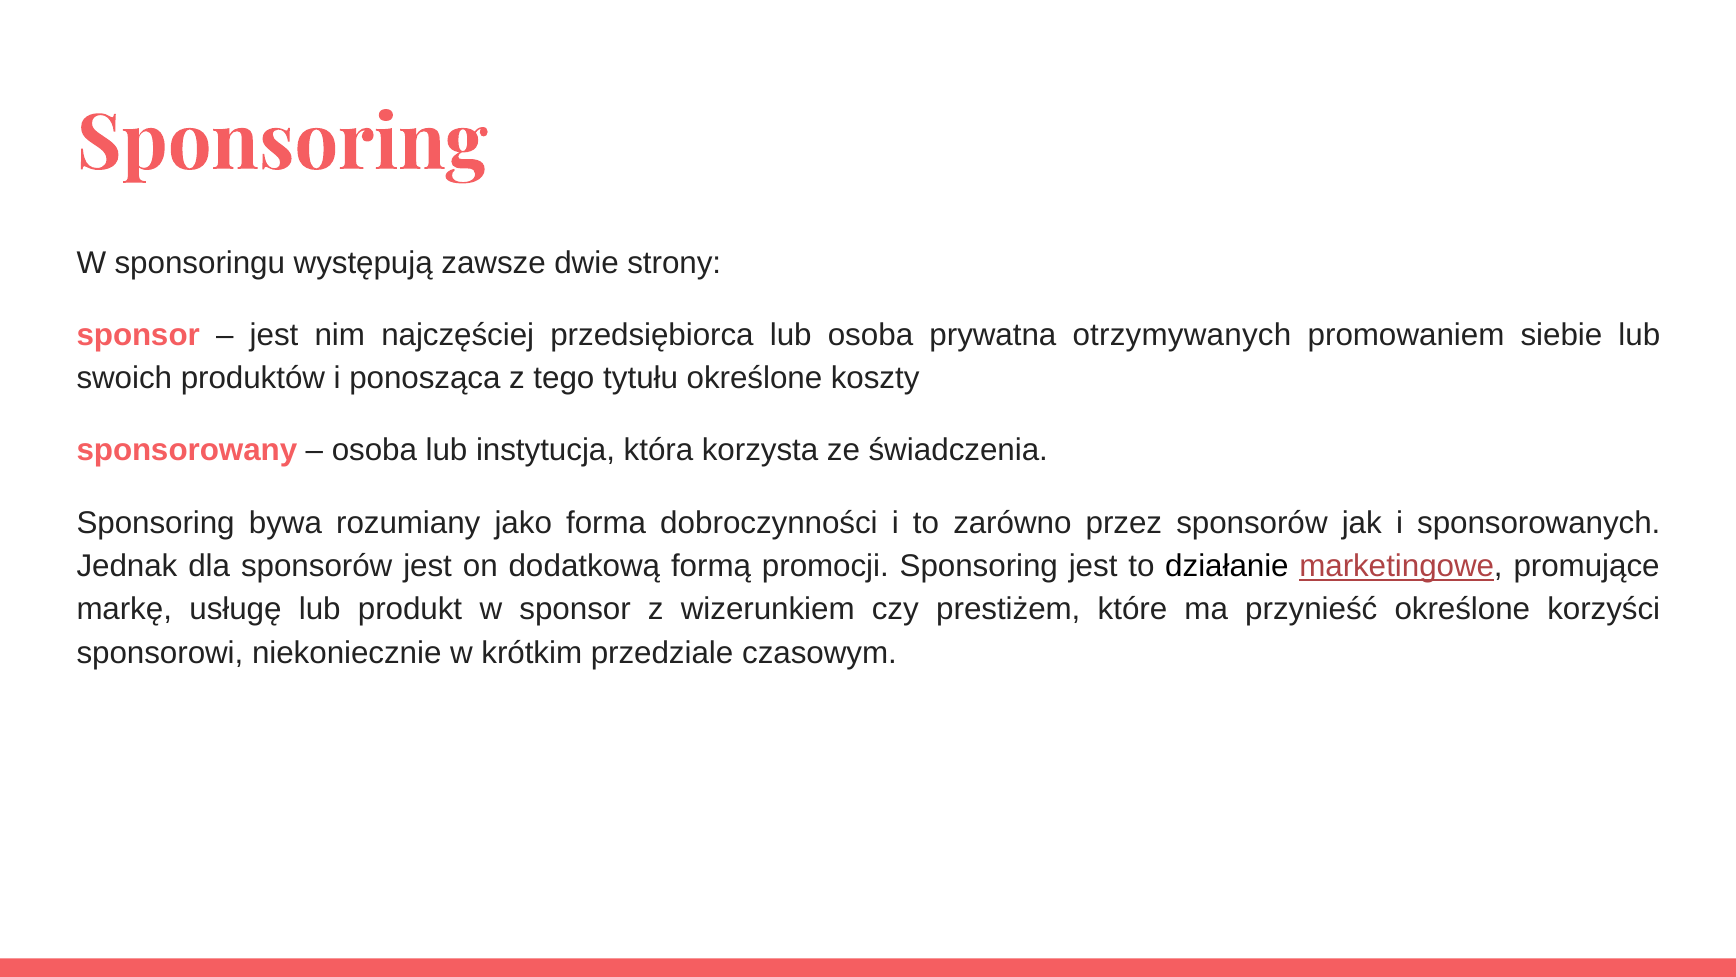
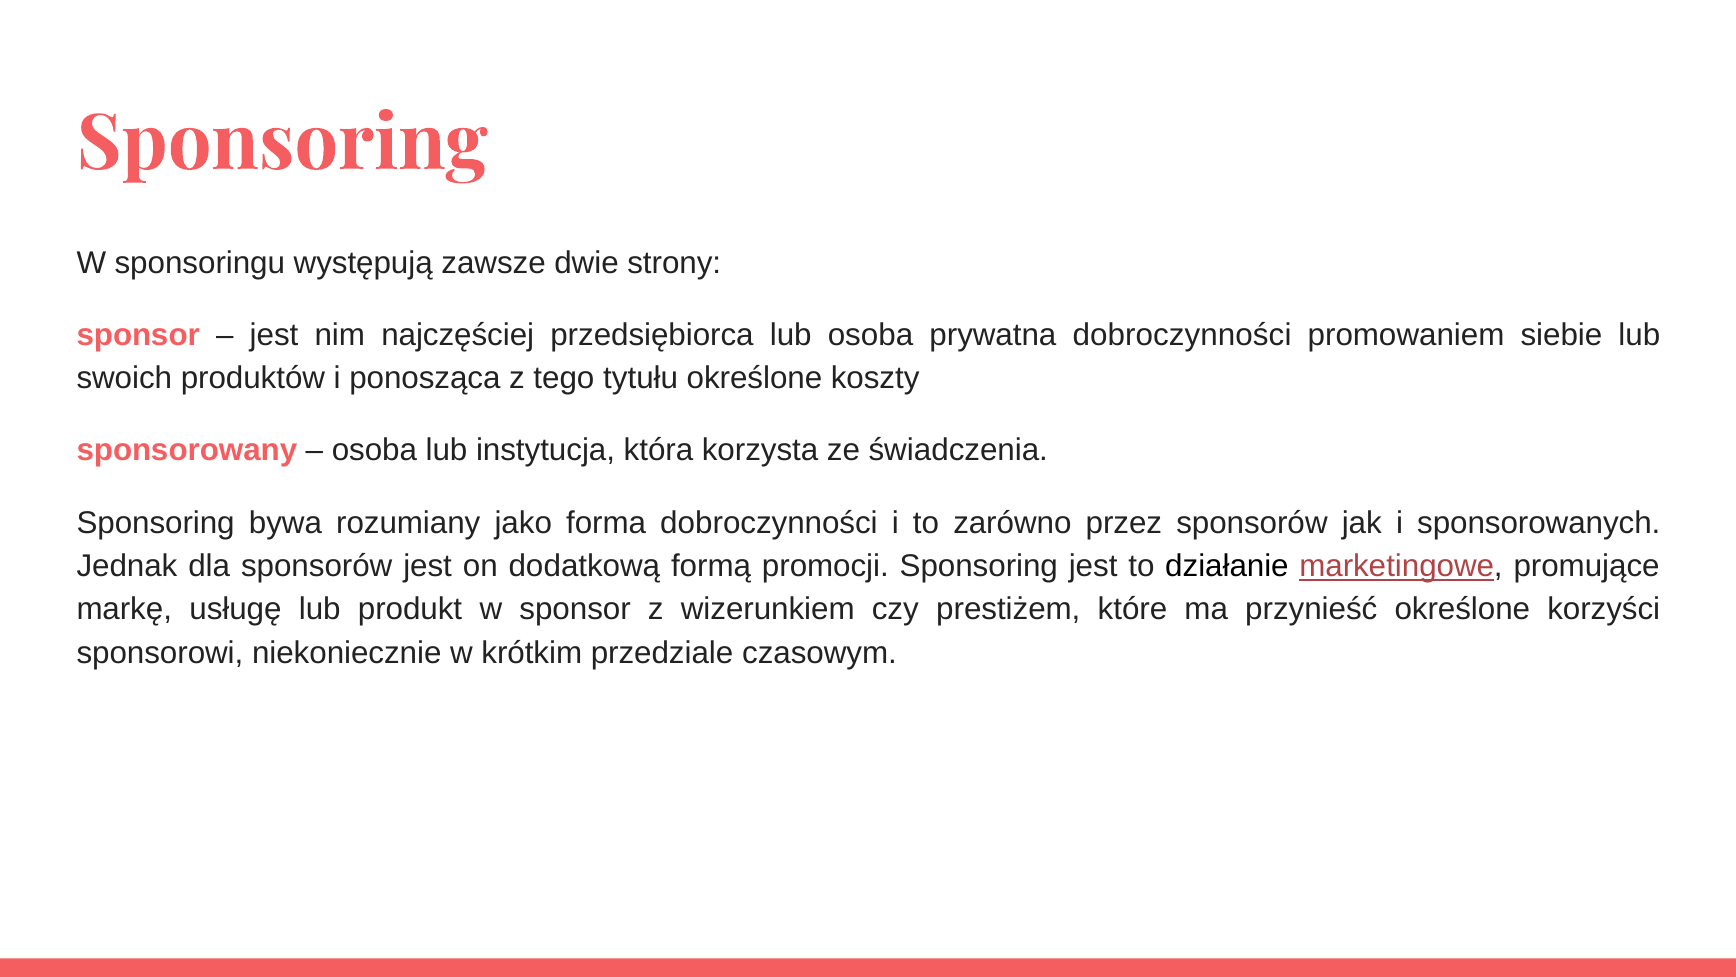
prywatna otrzymywanych: otrzymywanych -> dobroczynności
